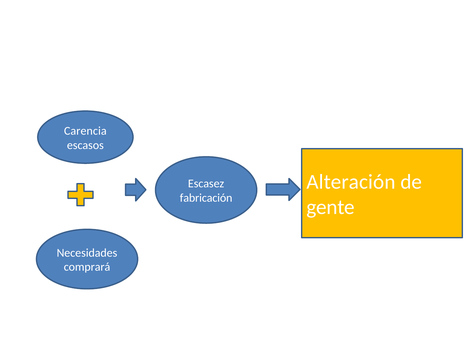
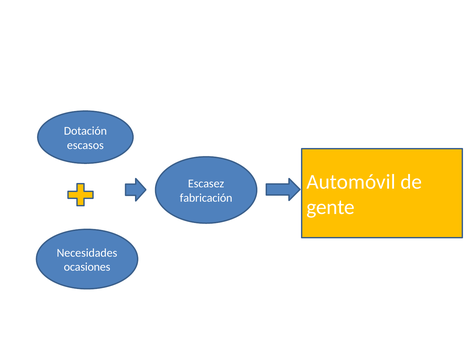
Carencia: Carencia -> Dotación
Alteración: Alteración -> Automóvil
comprará: comprará -> ocasiones
